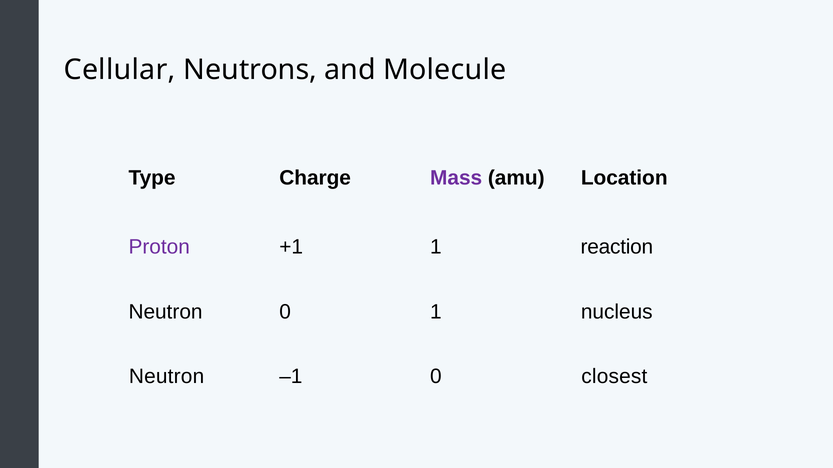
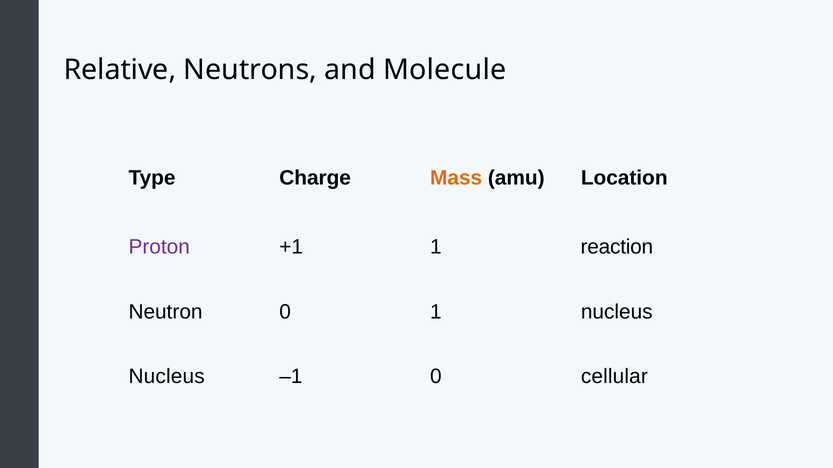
Cellular: Cellular -> Relative
Mass colour: purple -> orange
Neutron at (167, 377): Neutron -> Nucleus
closest: closest -> cellular
